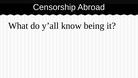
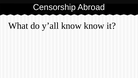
know being: being -> know
